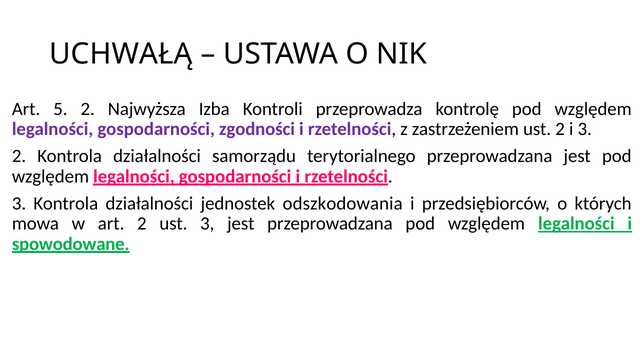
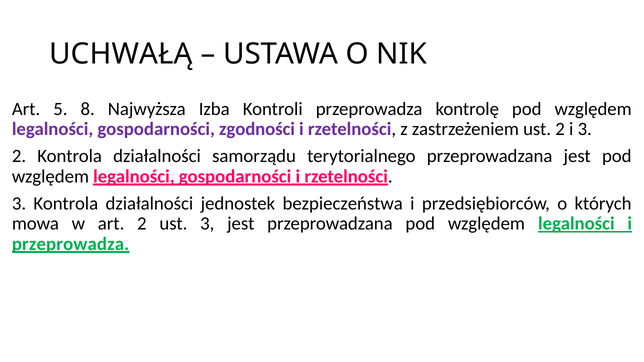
5 2: 2 -> 8
odszkodowania: odszkodowania -> bezpieczeństwa
spowodowane at (71, 244): spowodowane -> przeprowadza
